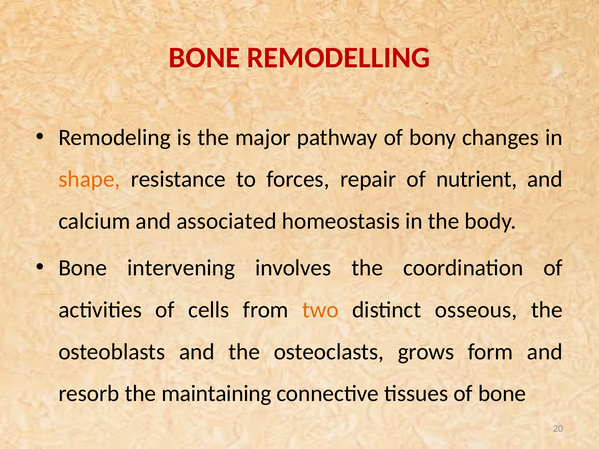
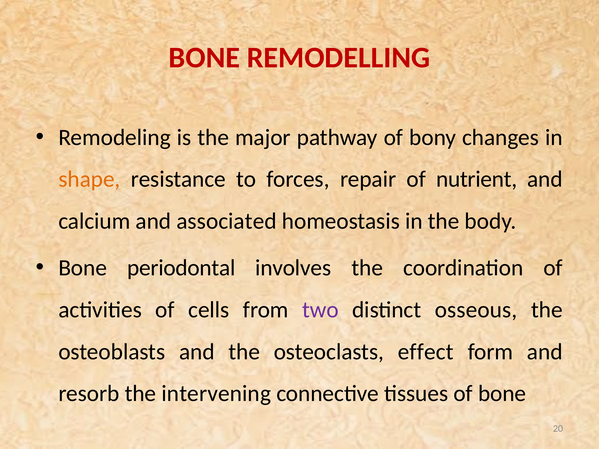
intervening: intervening -> periodontal
two colour: orange -> purple
grows: grows -> effect
maintaining: maintaining -> intervening
